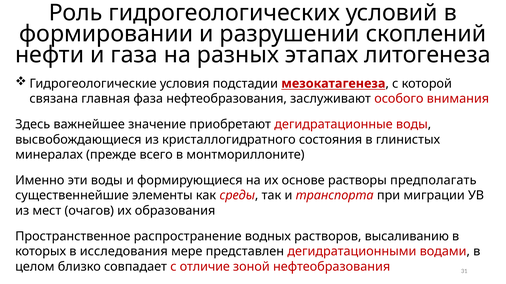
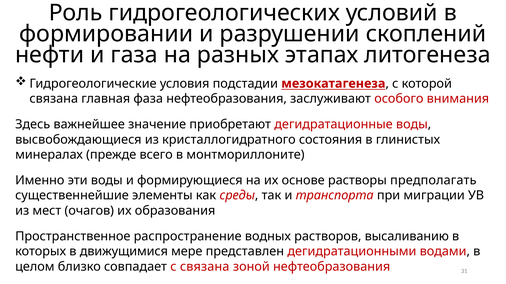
исследования: исследования -> движущимися
с отличие: отличие -> связана
